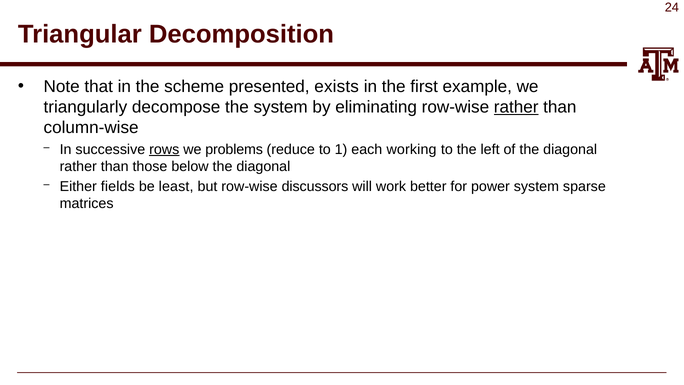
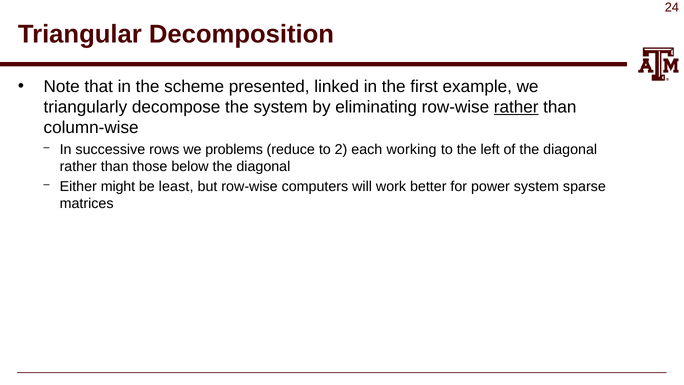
exists: exists -> linked
rows underline: present -> none
1: 1 -> 2
fields: fields -> might
discussors: discussors -> computers
